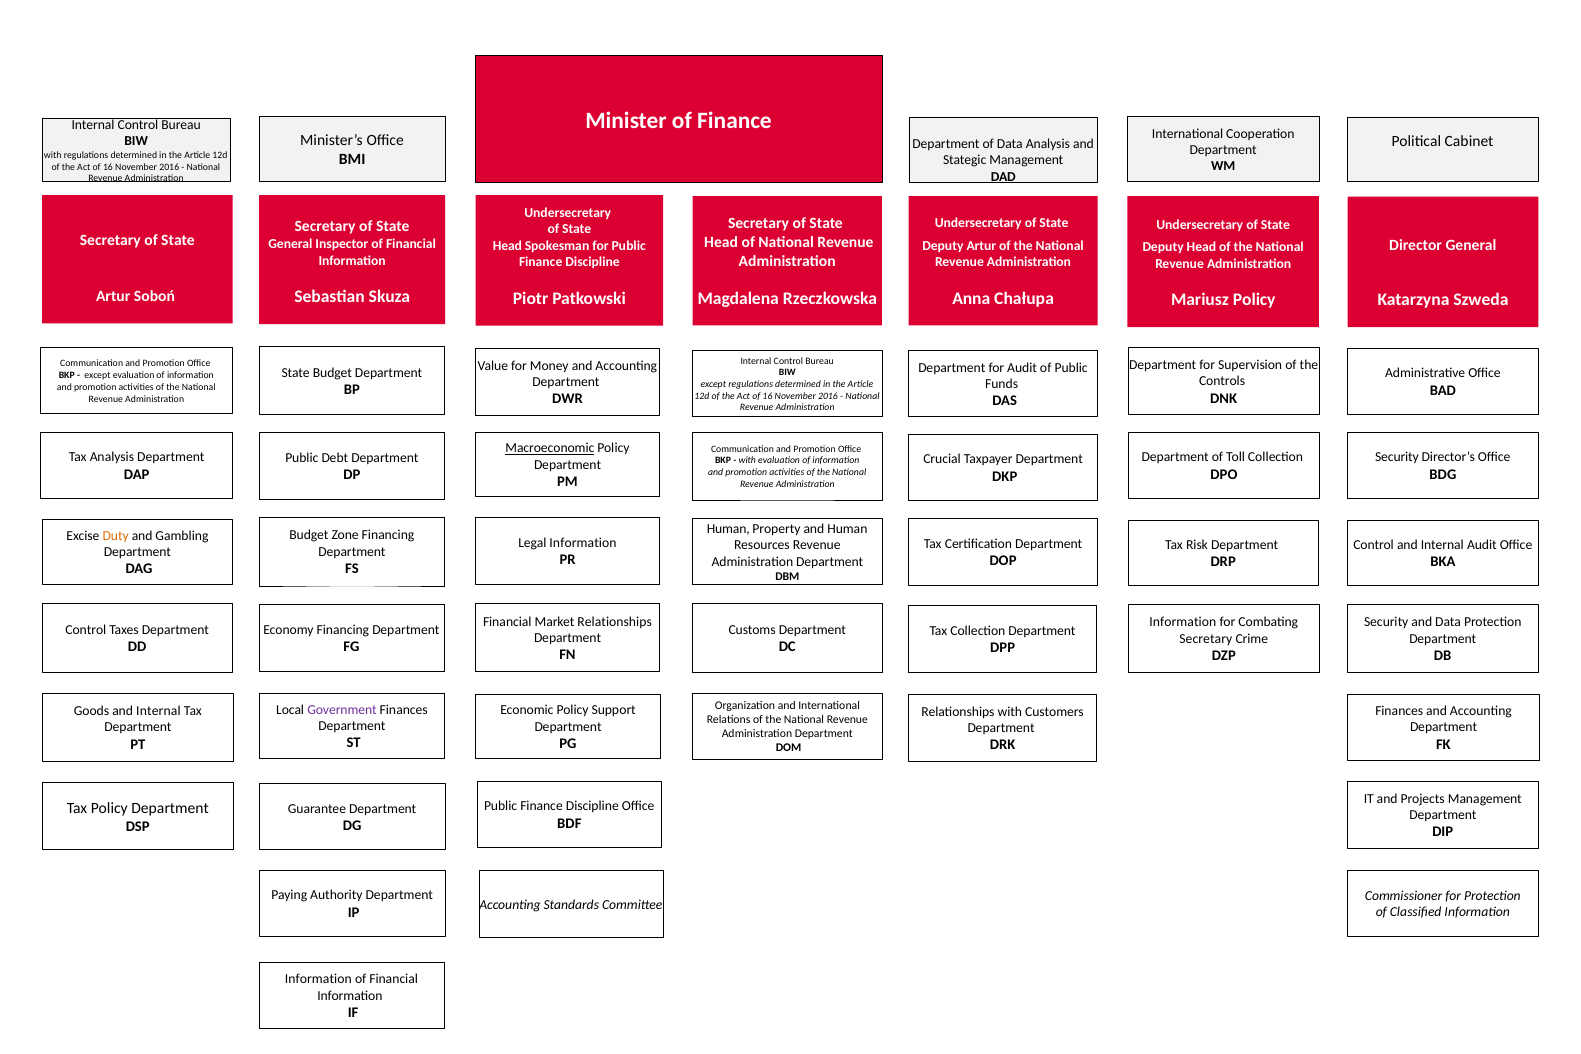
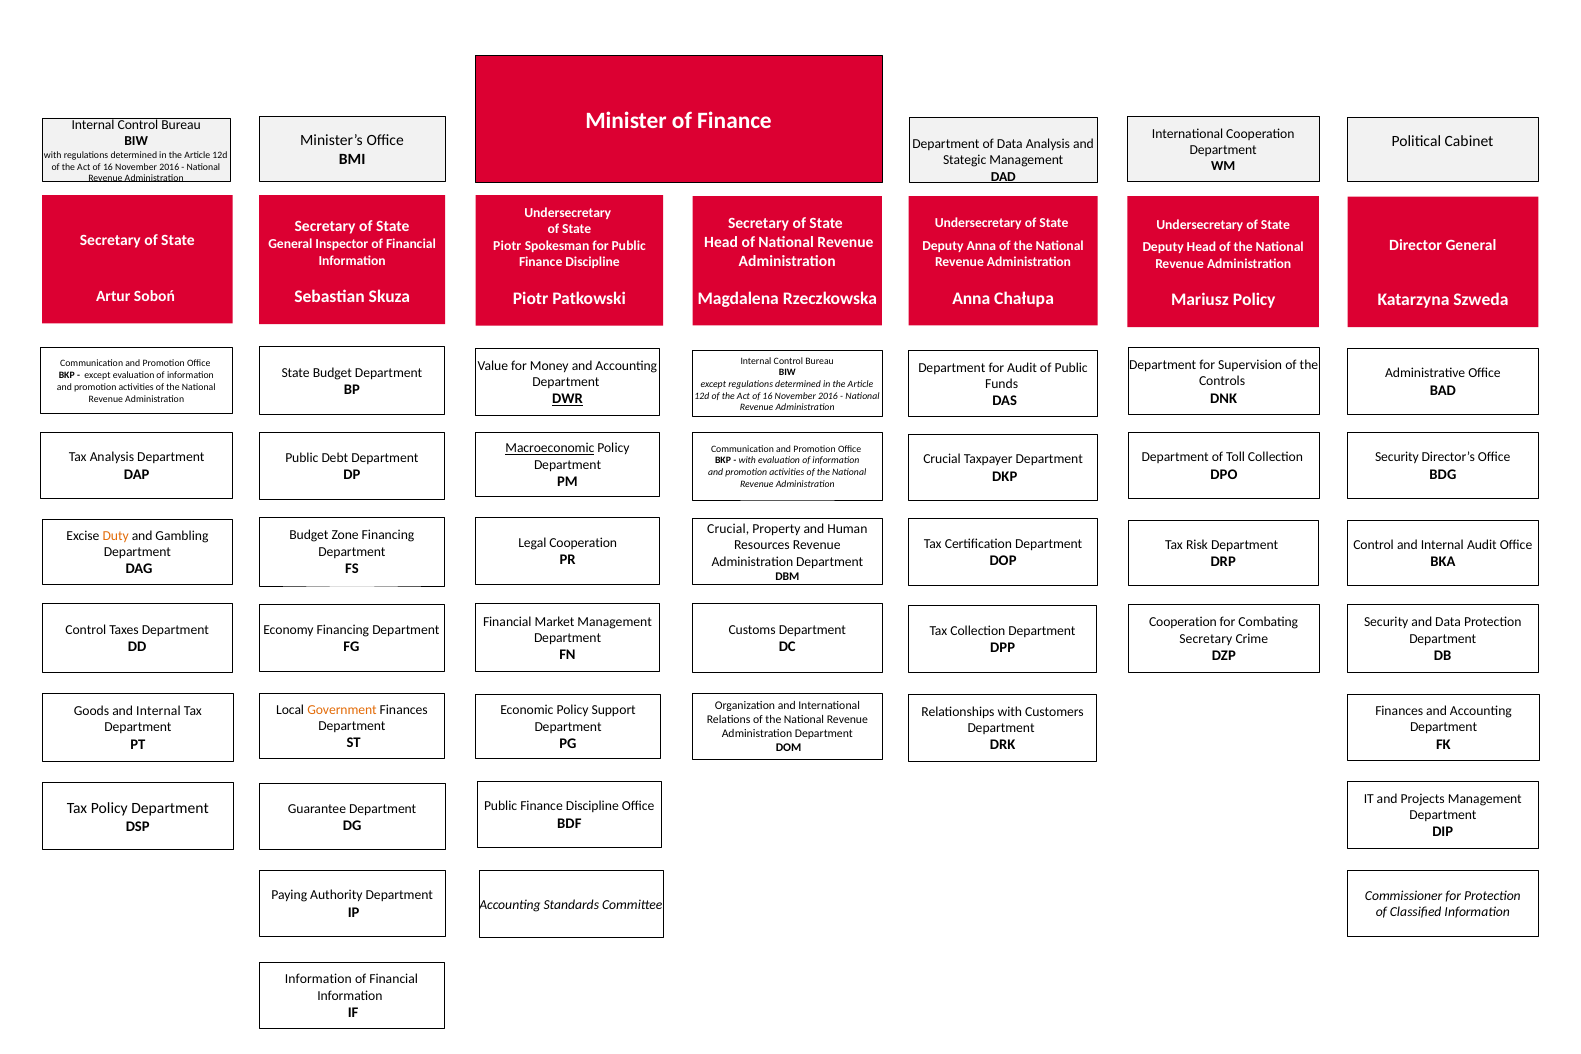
Deputy Artur: Artur -> Anna
Head at (507, 246): Head -> Piotr
DWR underline: none -> present
Human at (728, 529): Human -> Crucial
Legal Information: Information -> Cooperation
Market Relationships: Relationships -> Management
Information at (1183, 622): Information -> Cooperation
Government colour: purple -> orange
